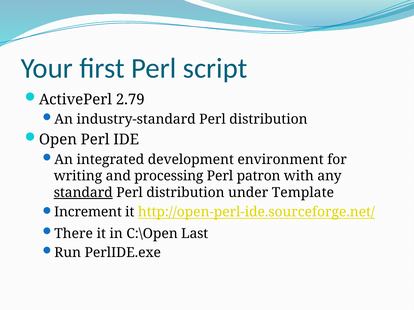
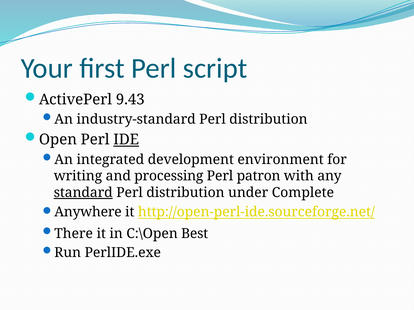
2.79: 2.79 -> 9.43
IDE underline: none -> present
Template: Template -> Complete
Increment: Increment -> Anywhere
Last: Last -> Best
